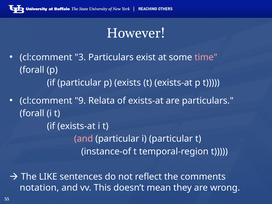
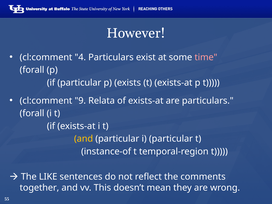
3: 3 -> 4
and at (84, 139) colour: pink -> yellow
notation: notation -> together
